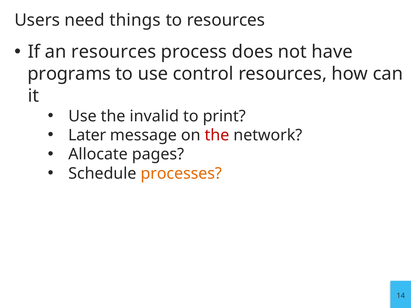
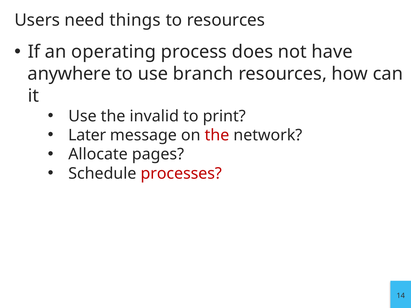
an resources: resources -> operating
programs: programs -> anywhere
control: control -> branch
processes colour: orange -> red
